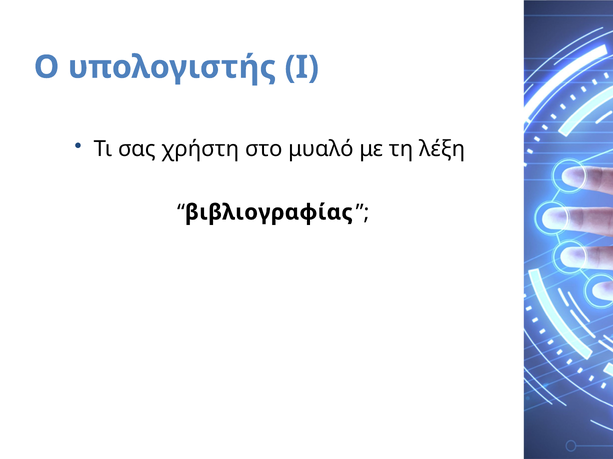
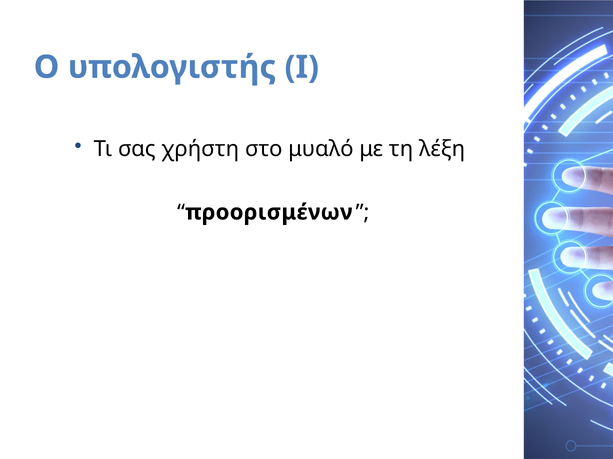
βιβλιογραφίας: βιβλιογραφίας -> προορισμένων
